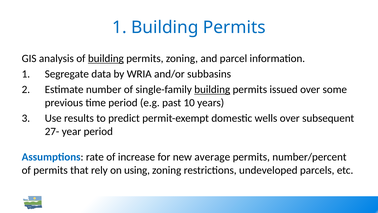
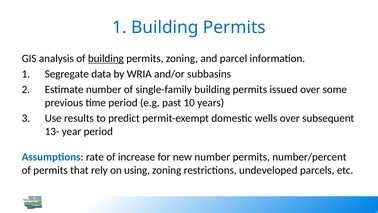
building at (212, 89) underline: present -> none
27-: 27- -> 13-
new average: average -> number
